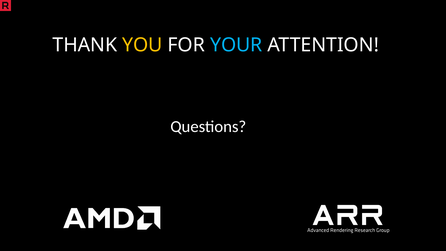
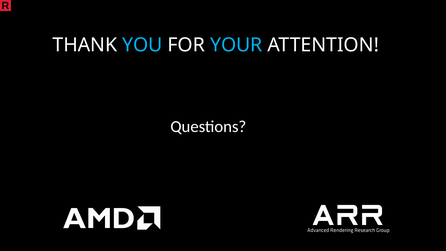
YOU colour: yellow -> light blue
